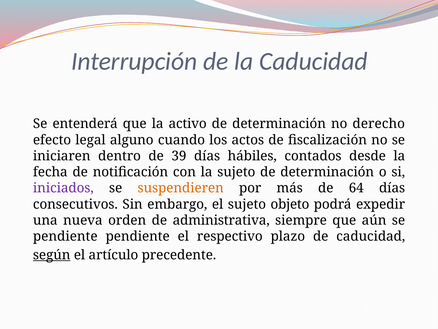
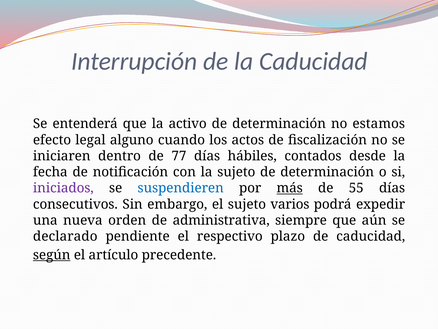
derecho: derecho -> estamos
39: 39 -> 77
suspendieren colour: orange -> blue
más underline: none -> present
64: 64 -> 55
objeto: objeto -> varios
pendiente at (65, 236): pendiente -> declarado
